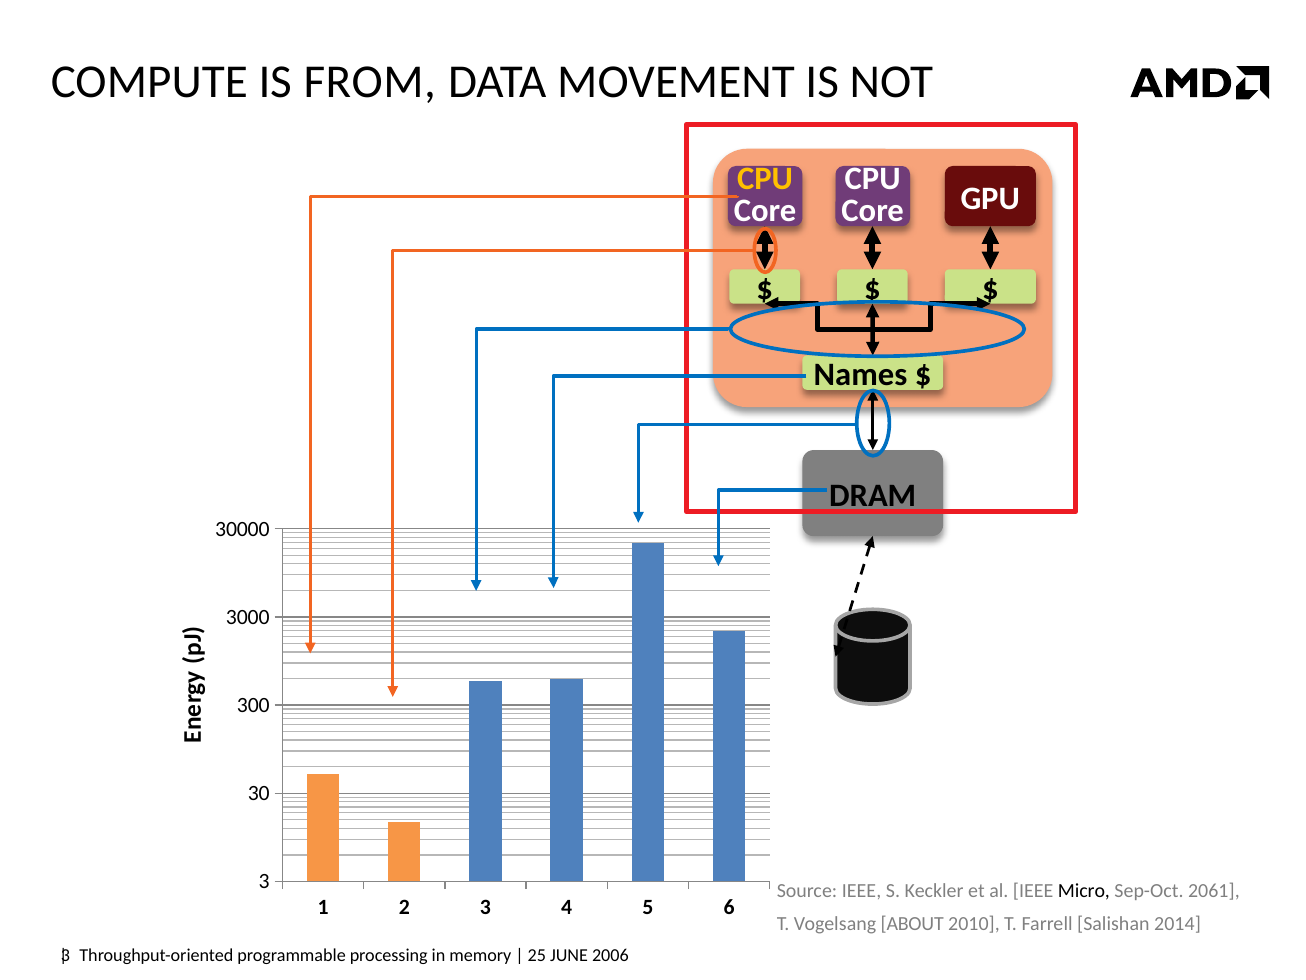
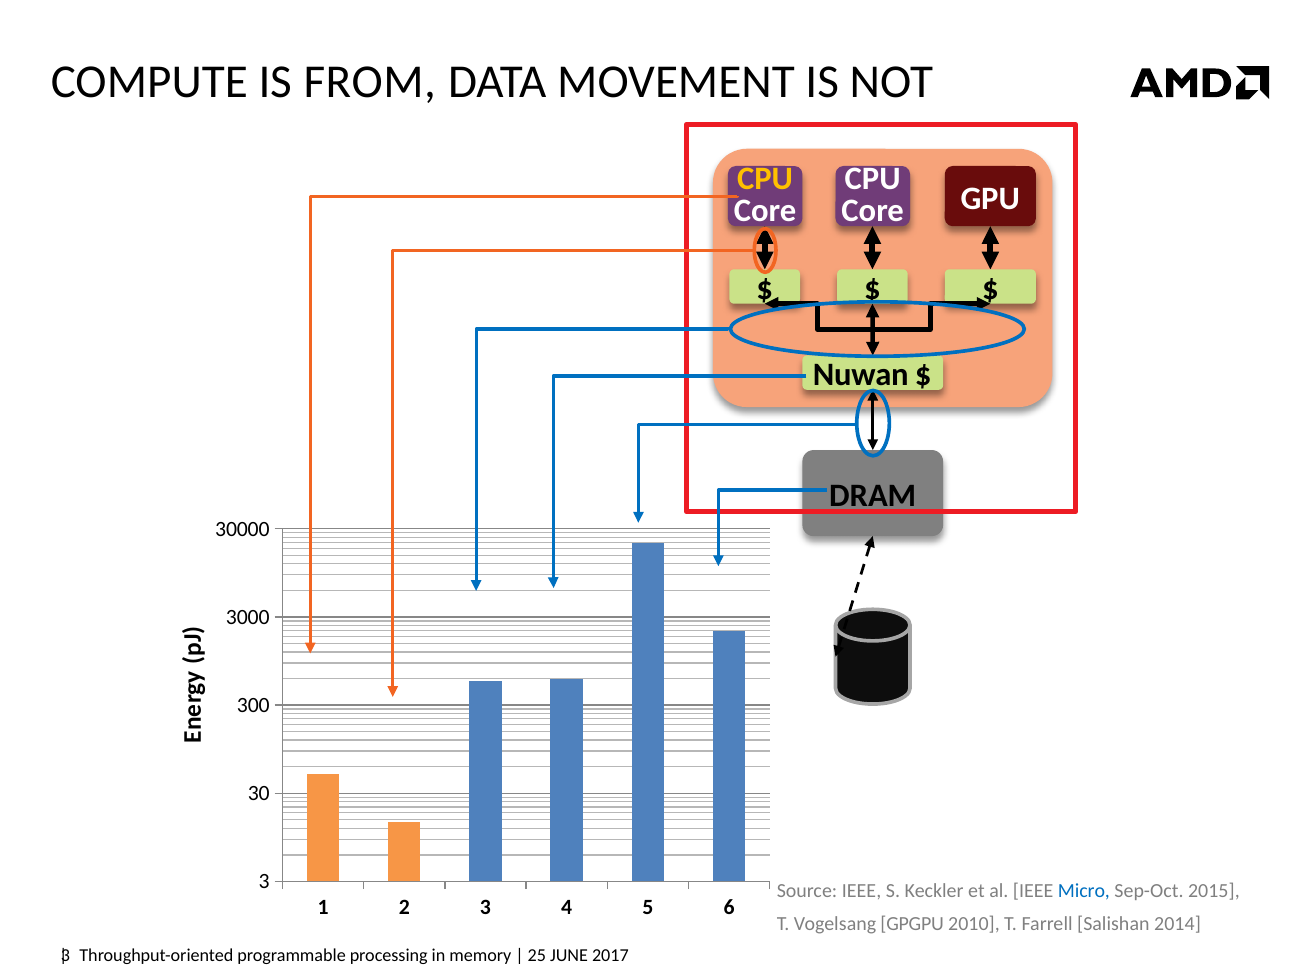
Names: Names -> Nuwan
Micro colour: black -> blue
2061: 2061 -> 2015
ABOUT: ABOUT -> GPGPU
2006: 2006 -> 2017
